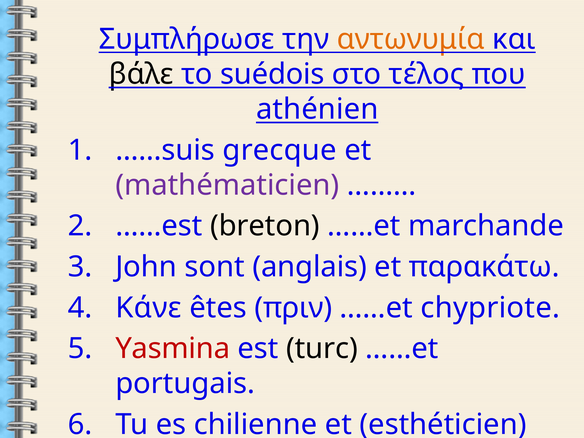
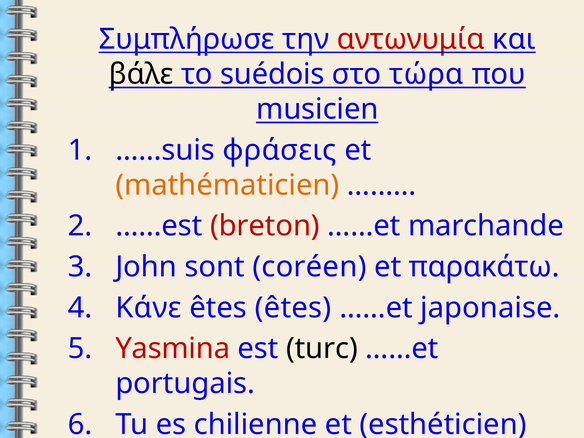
αντωνυμία colour: orange -> red
τέλος: τέλος -> τώρα
athénien: athénien -> musicien
grecque: grecque -> φράσεις
mathématicien colour: purple -> orange
breton colour: black -> red
anglais: anglais -> coréen
êtes πριν: πριν -> êtes
chypriote: chypriote -> japonaise
